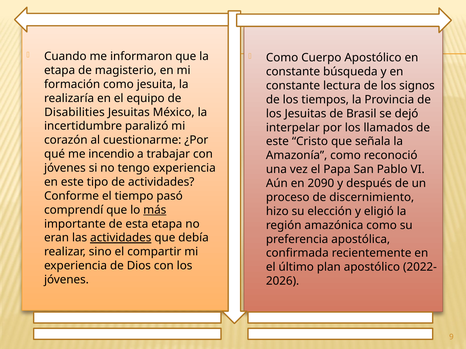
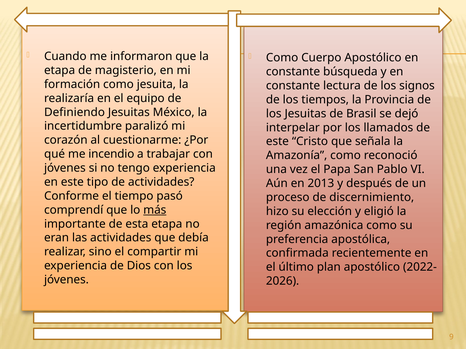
Disabilities: Disabilities -> Definiendo
2090: 2090 -> 2013
actividades at (121, 238) underline: present -> none
